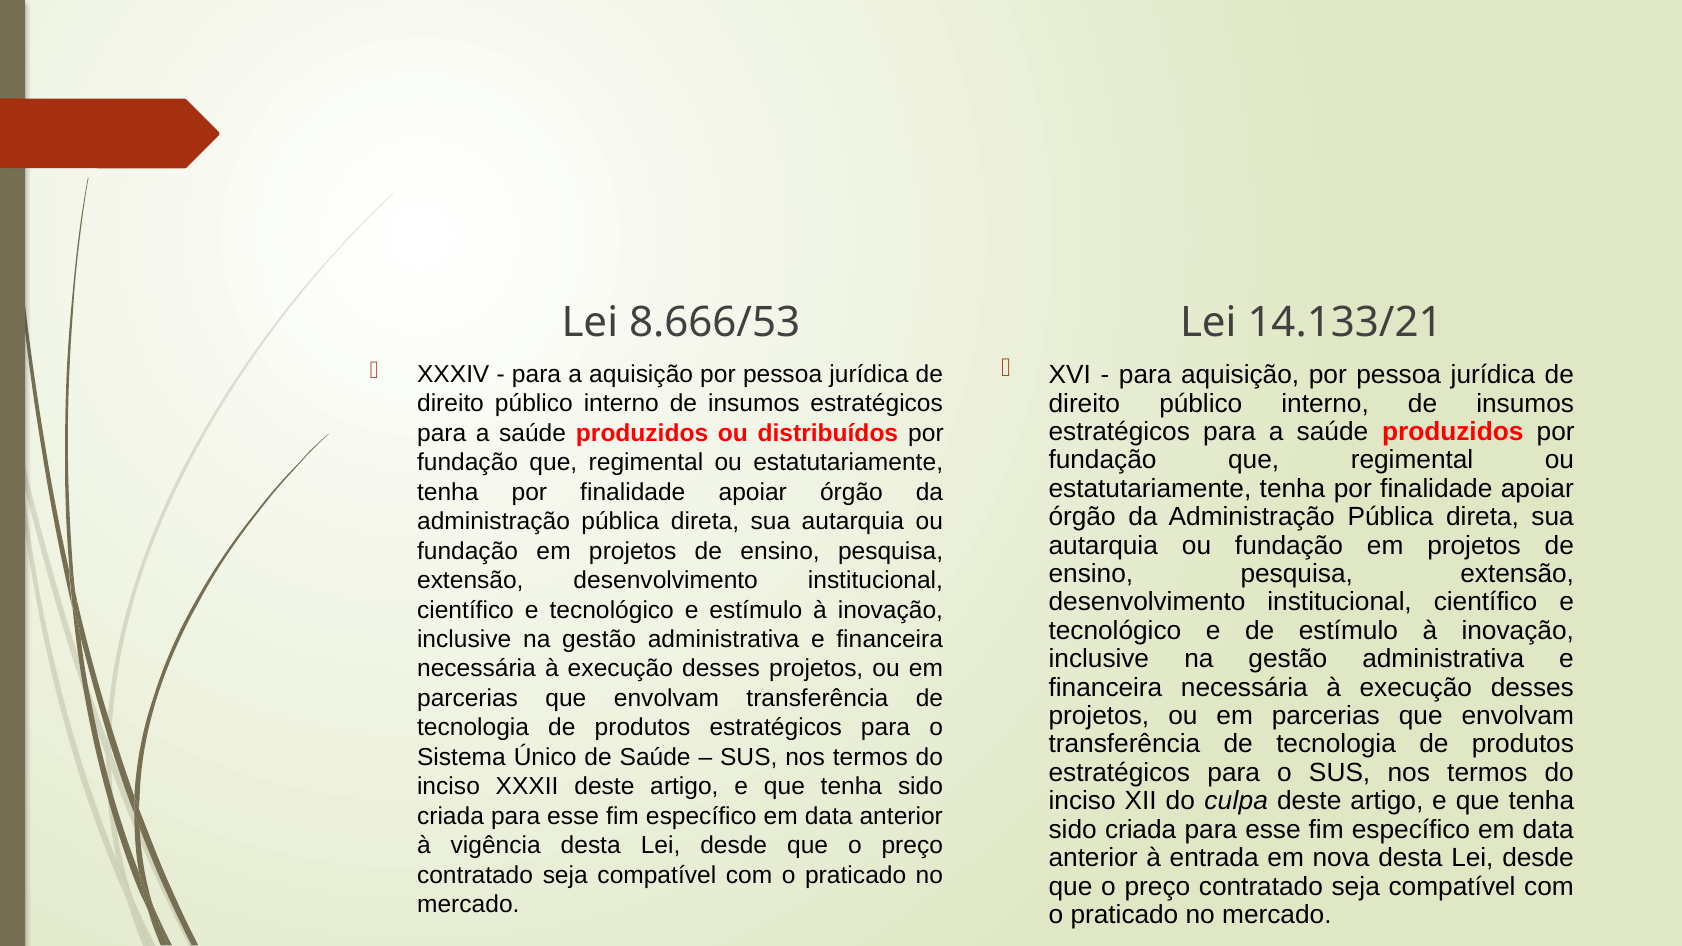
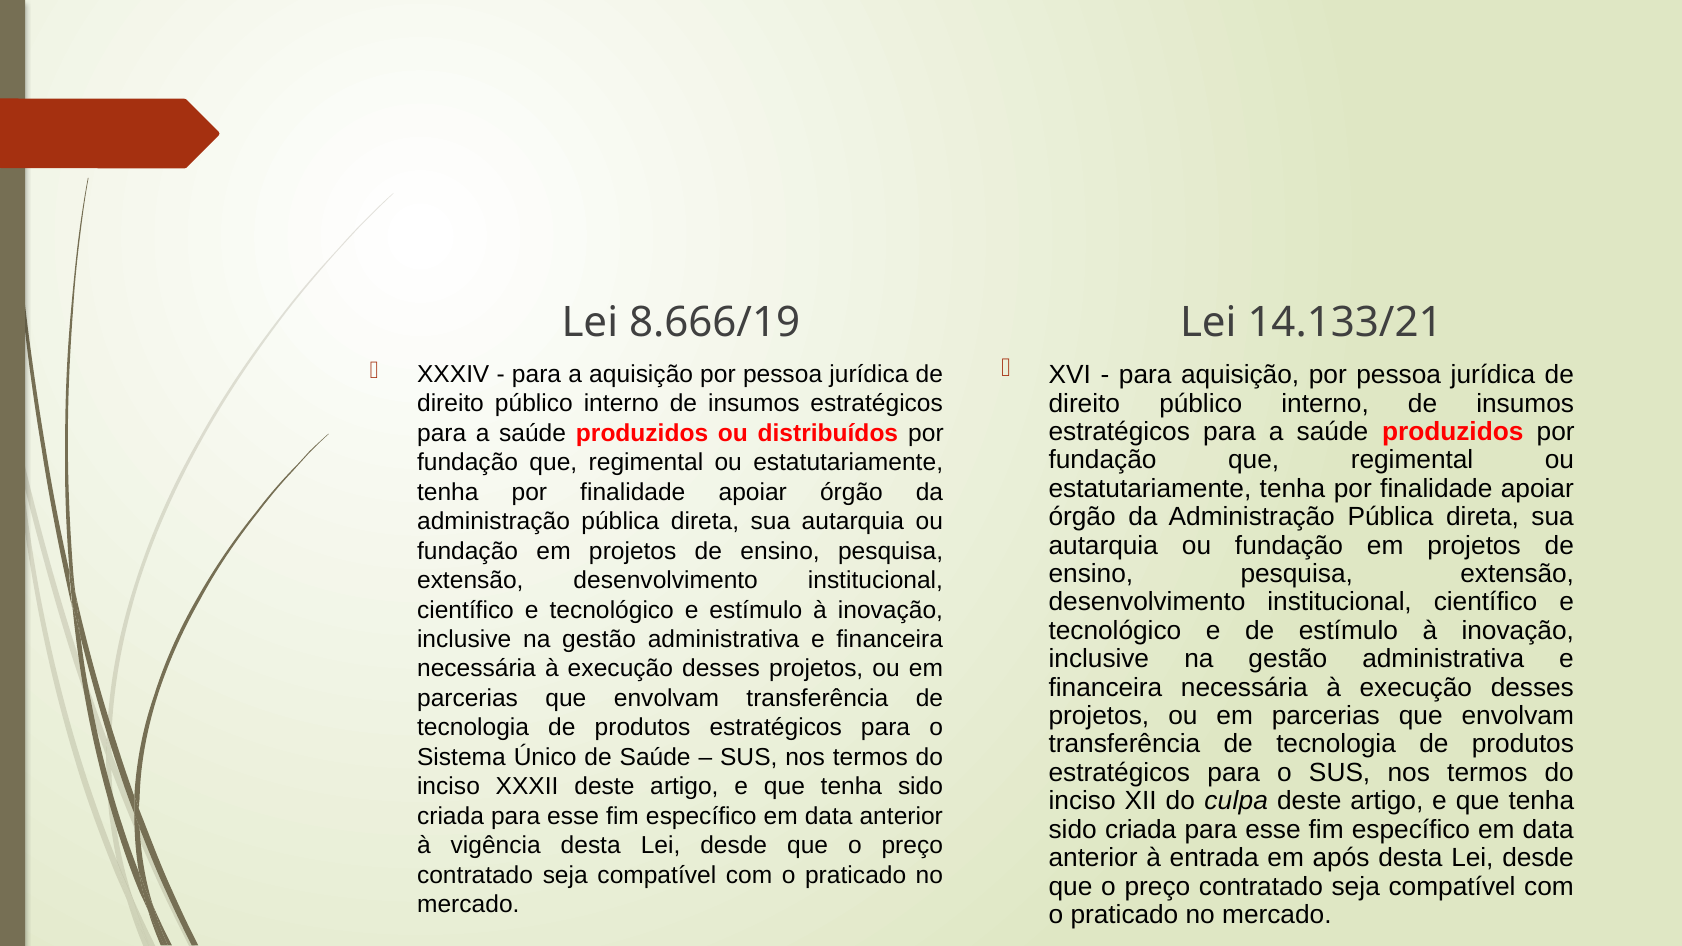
8.666/53: 8.666/53 -> 8.666/19
nova: nova -> após
